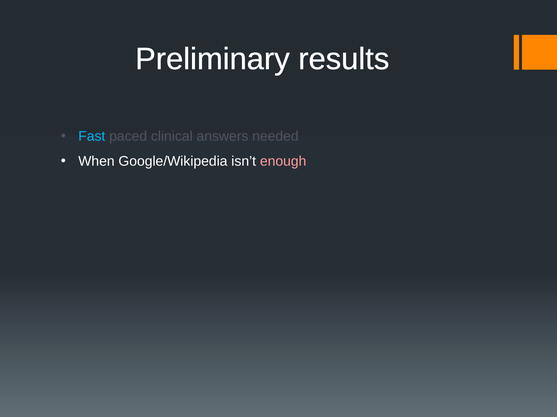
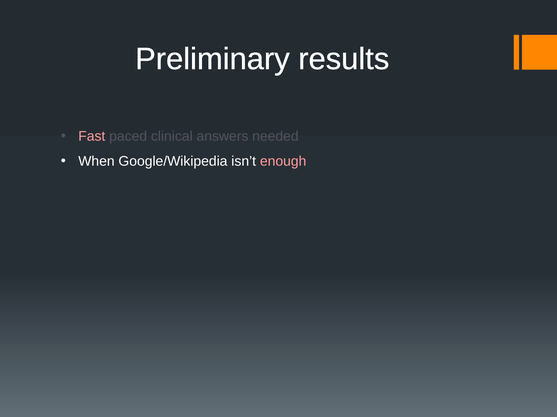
Fast colour: light blue -> pink
